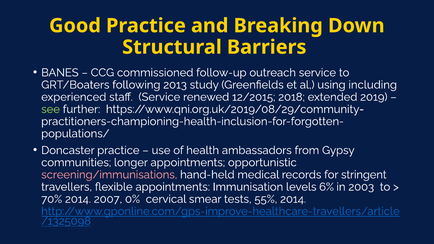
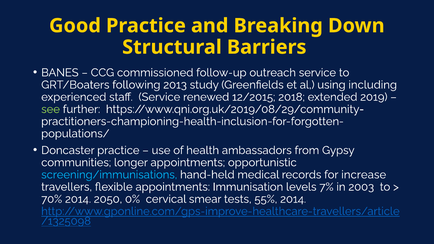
screening/immunisations colour: pink -> light blue
stringent: stringent -> increase
6%: 6% -> 7%
2007: 2007 -> 2050
